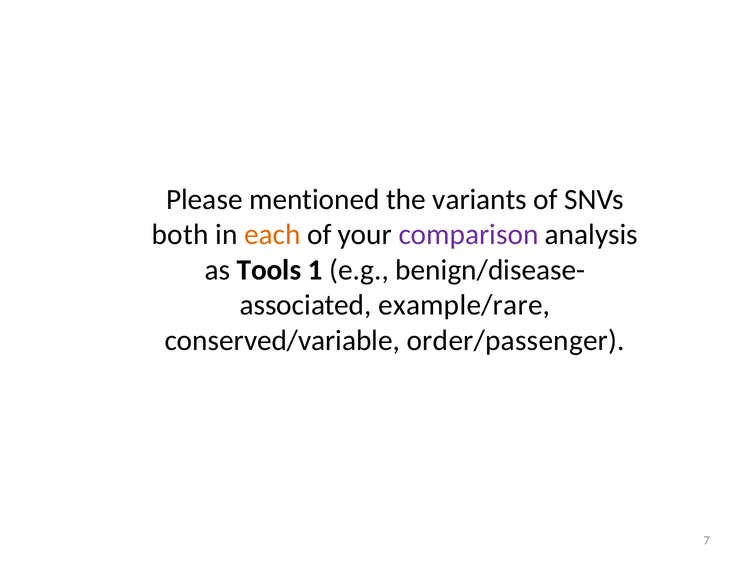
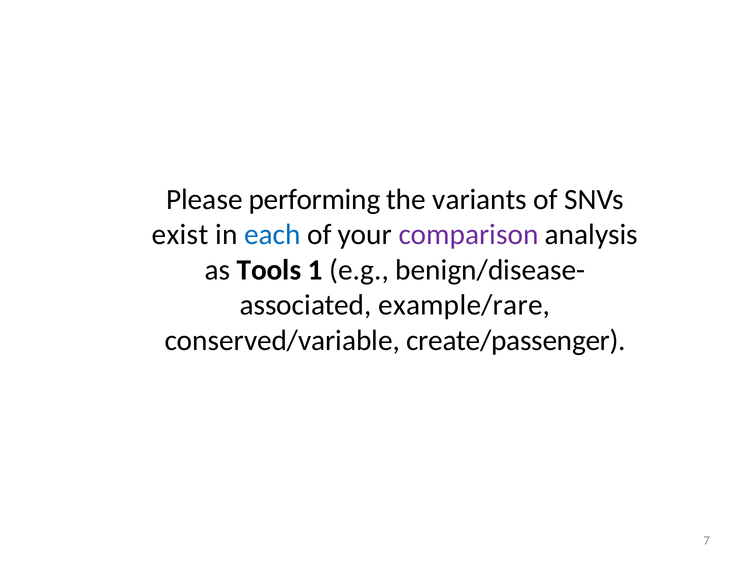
mentioned: mentioned -> performing
both: both -> exist
each colour: orange -> blue
order/passenger: order/passenger -> create/passenger
